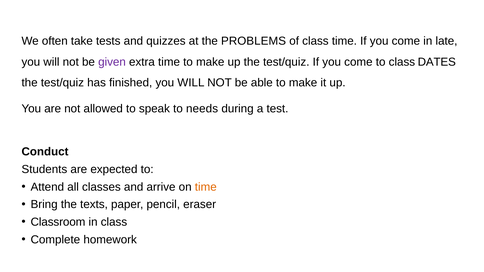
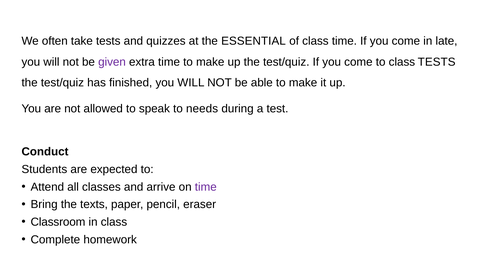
PROBLEMS: PROBLEMS -> ESSENTIAL
class DATES: DATES -> TESTS
time at (206, 187) colour: orange -> purple
